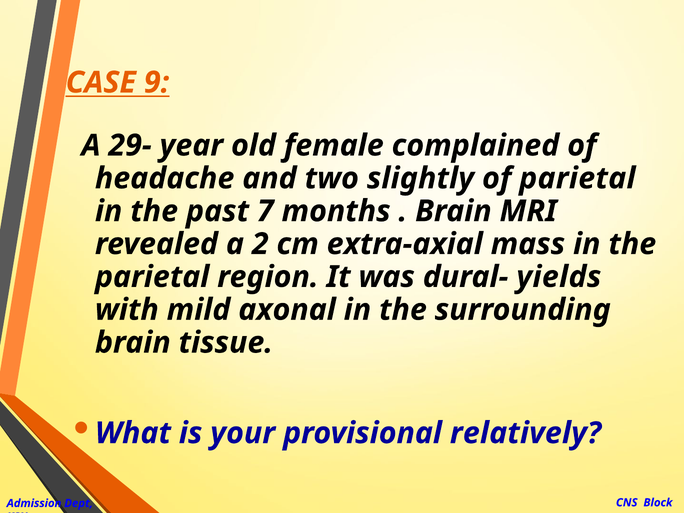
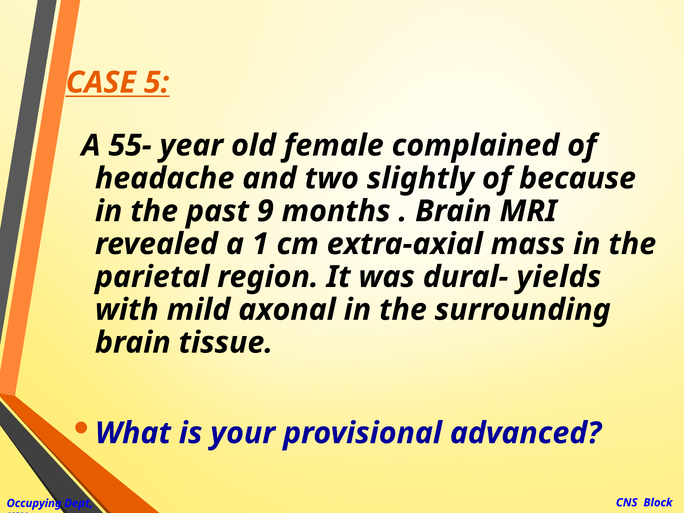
9: 9 -> 5
29-: 29- -> 55-
of parietal: parietal -> because
7: 7 -> 9
2: 2 -> 1
relatively: relatively -> advanced
Admission: Admission -> Occupying
